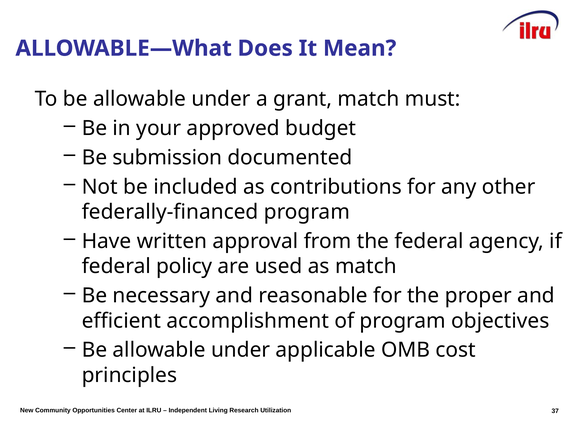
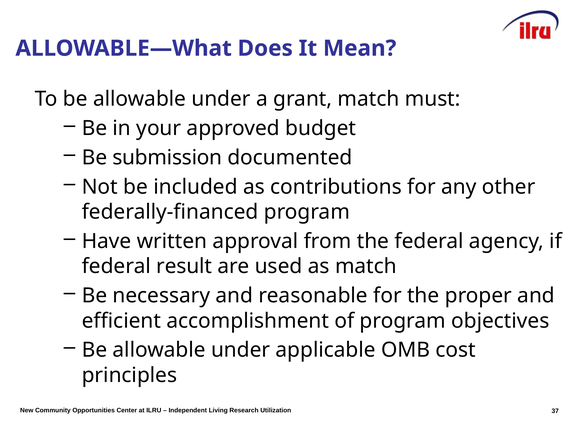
policy: policy -> result
